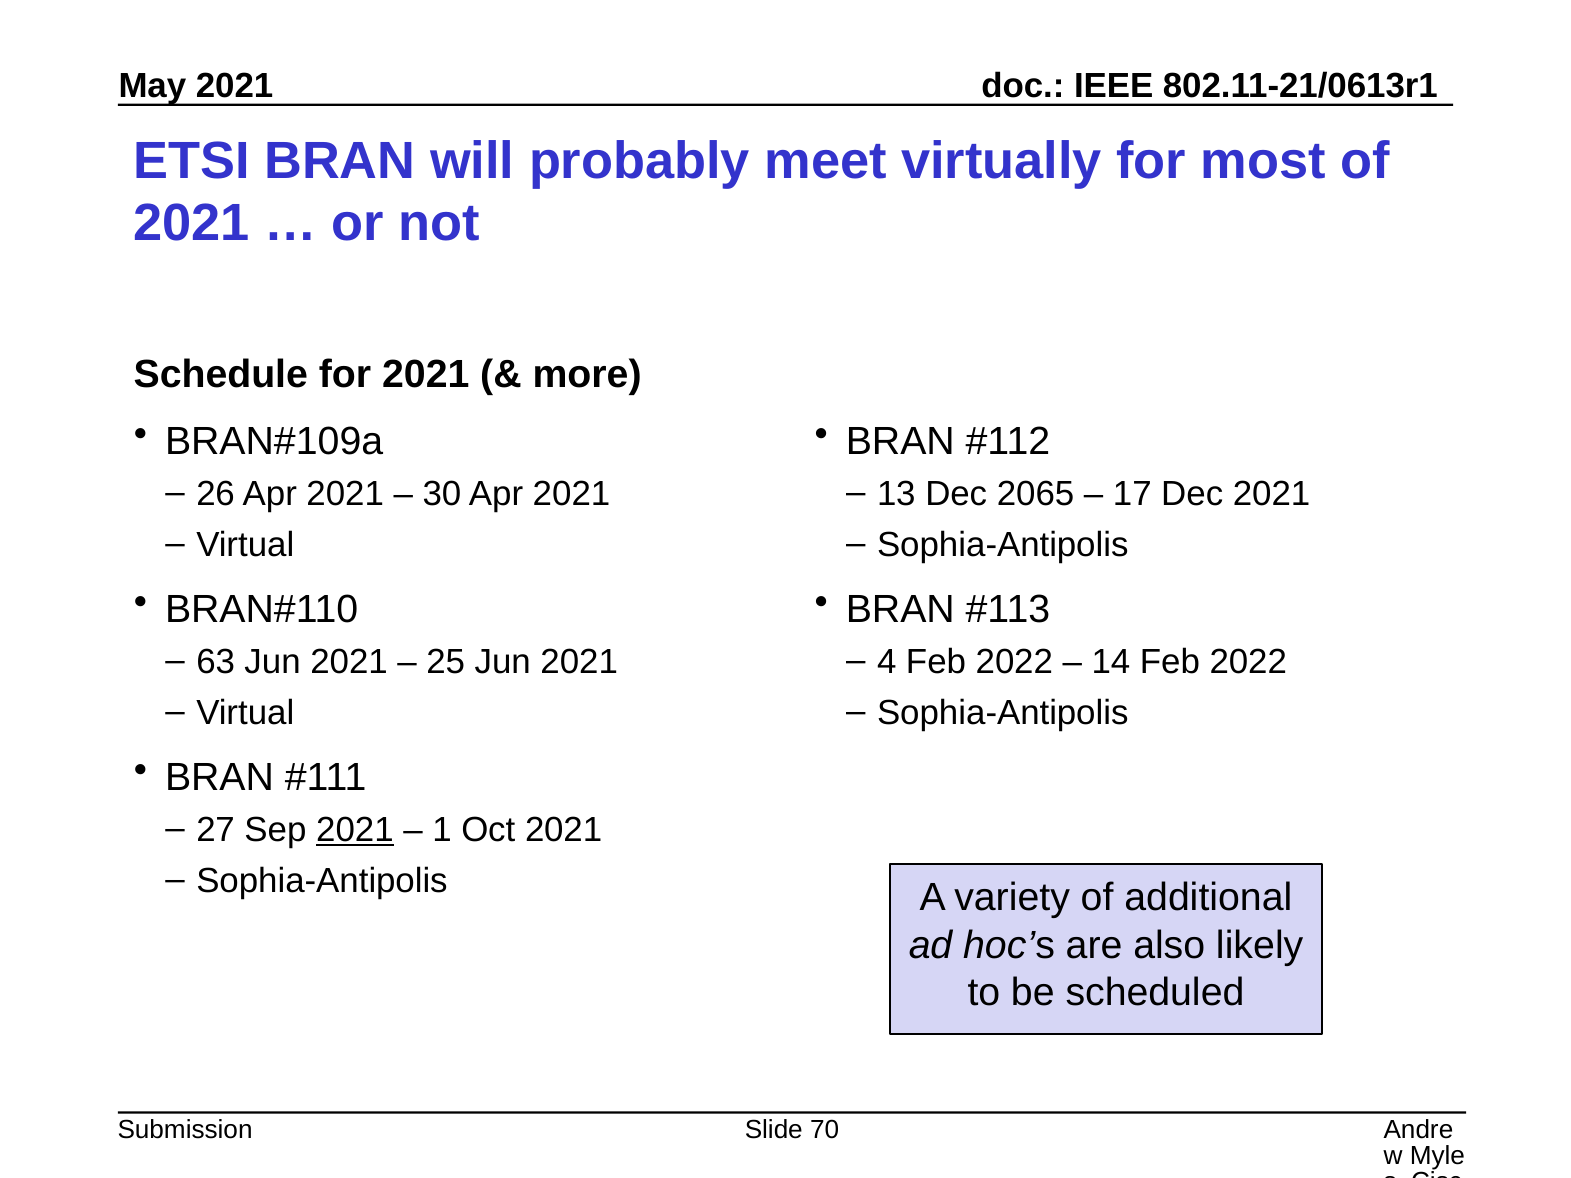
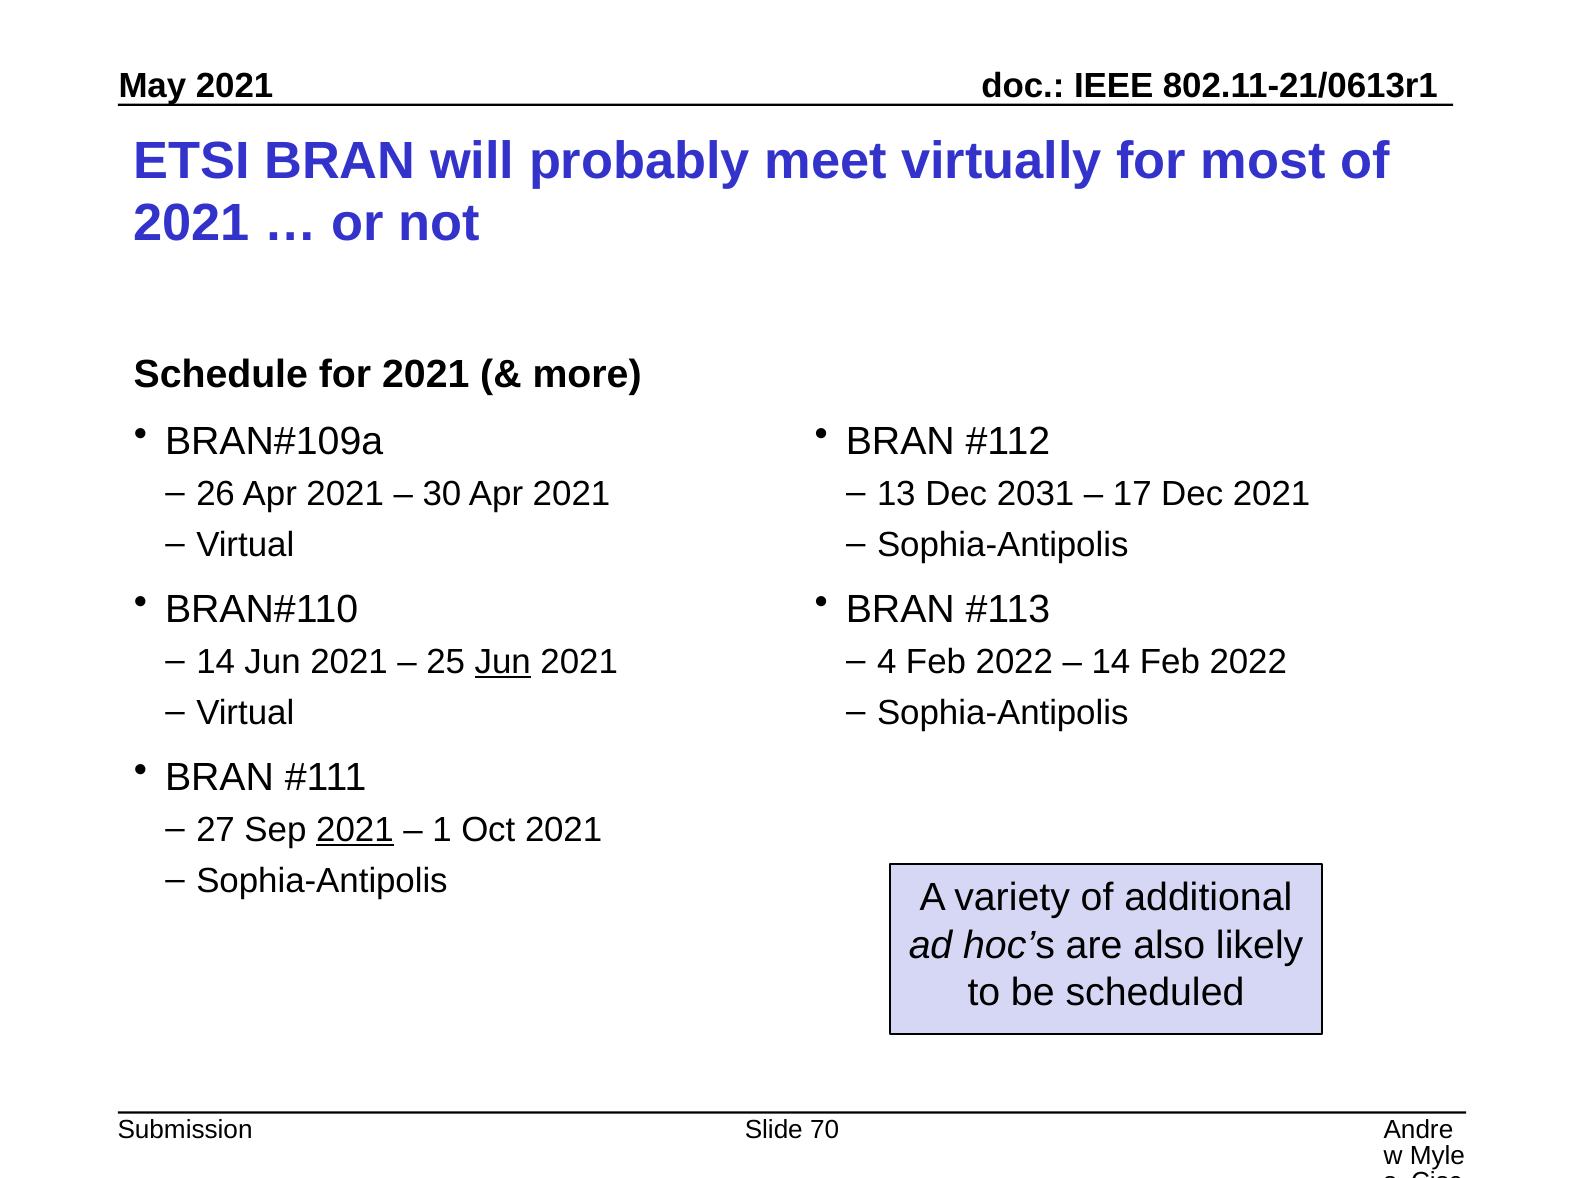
2065: 2065 -> 2031
63 at (216, 662): 63 -> 14
Jun at (503, 662) underline: none -> present
